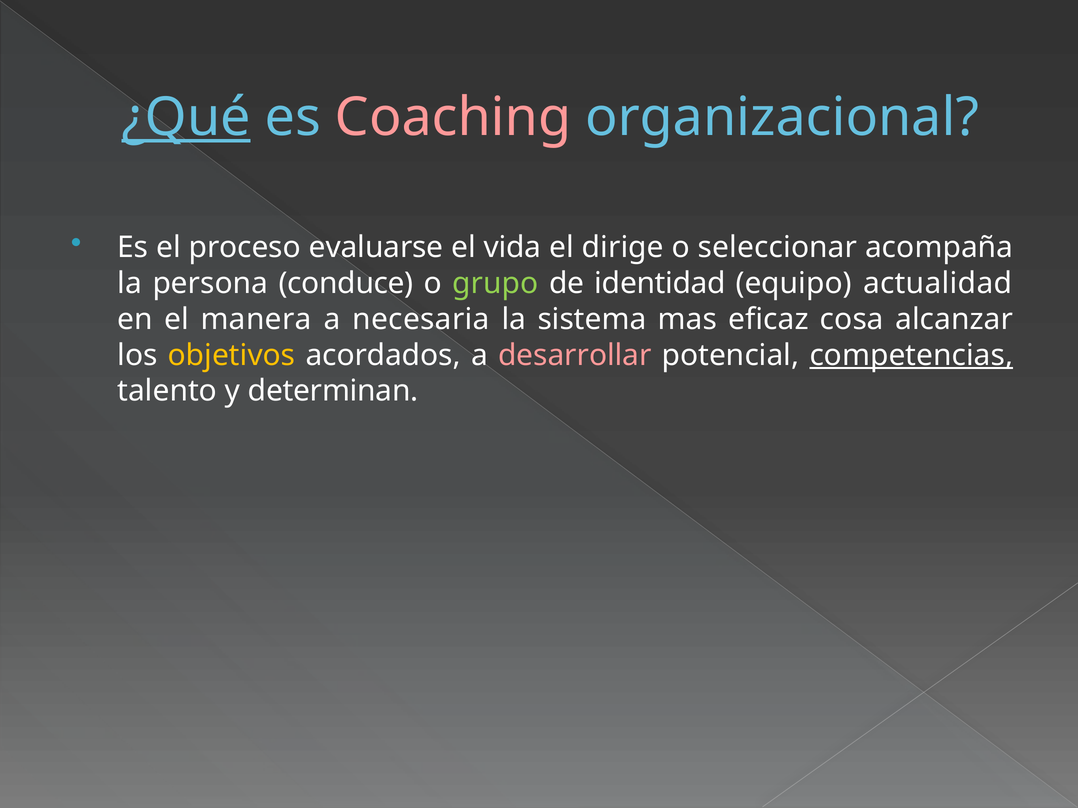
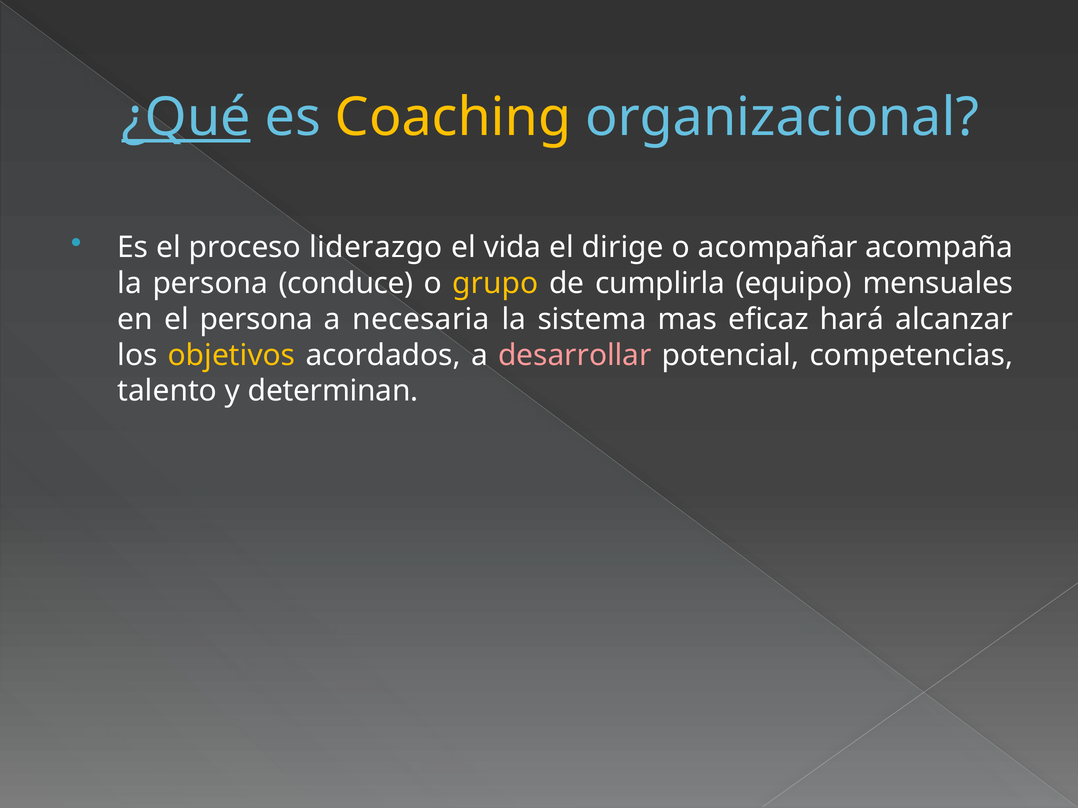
Coaching colour: pink -> yellow
evaluarse: evaluarse -> liderazgo
seleccionar: seleccionar -> acompañar
grupo colour: light green -> yellow
identidad: identidad -> cumplirla
actualidad: actualidad -> mensuales
el manera: manera -> persona
cosa: cosa -> hará
competencias underline: present -> none
